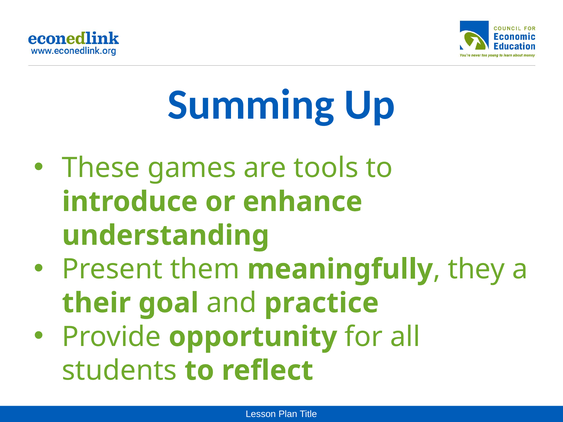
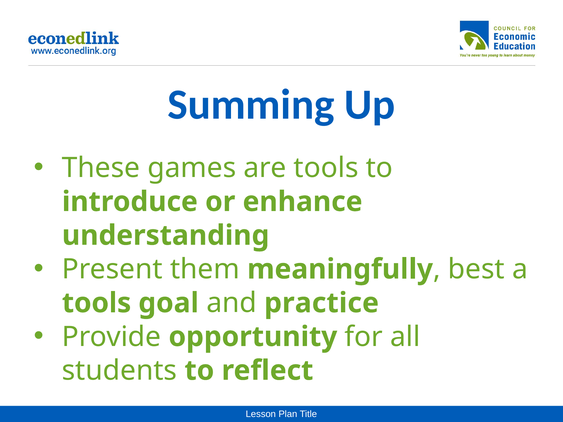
they: they -> best
their at (96, 303): their -> tools
